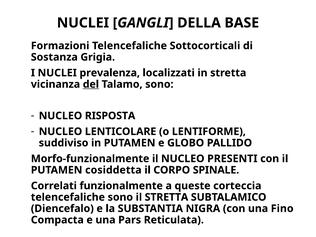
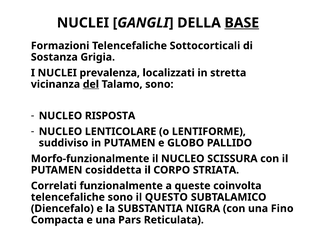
BASE underline: none -> present
PRESENTI: PRESENTI -> SCISSURA
SPINALE: SPINALE -> STRIATA
corteccia: corteccia -> coinvolta
il STRETTA: STRETTA -> QUESTO
